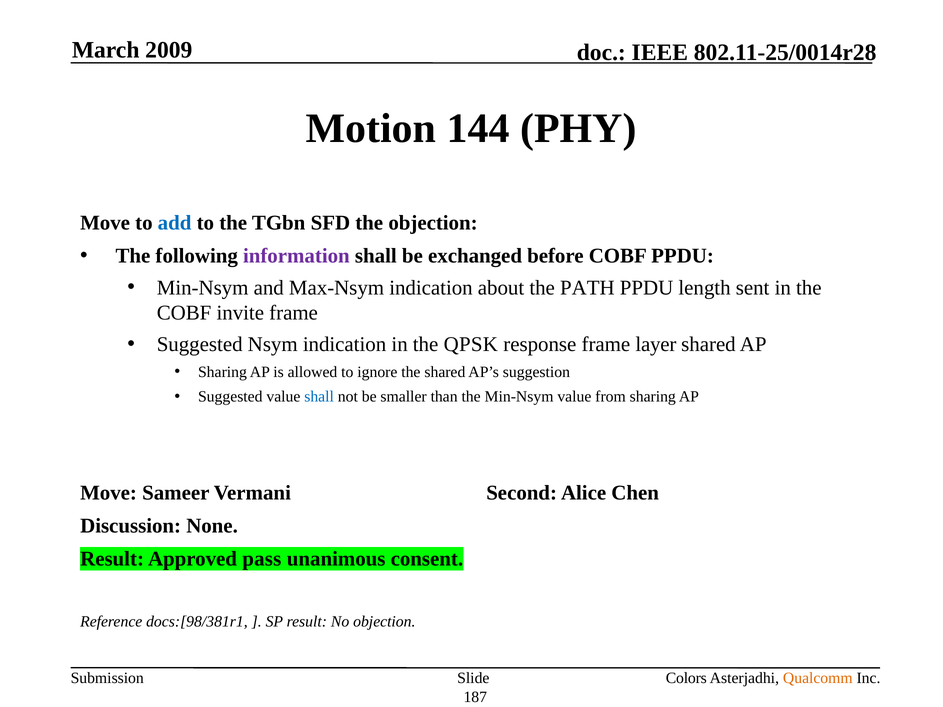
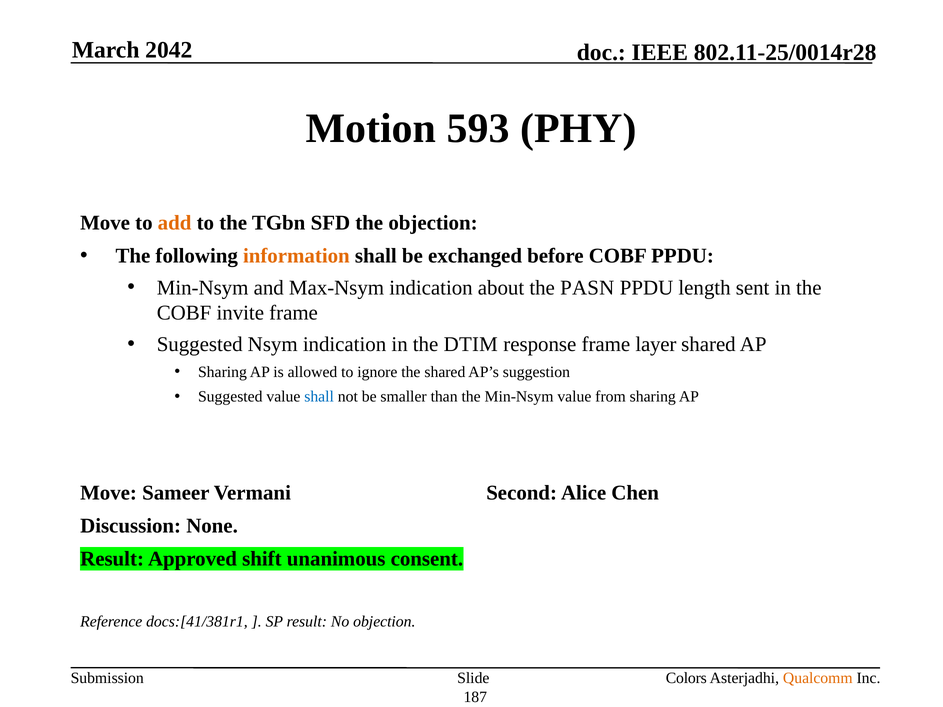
2009: 2009 -> 2042
144: 144 -> 593
add colour: blue -> orange
information colour: purple -> orange
PATH: PATH -> PASN
QPSK: QPSK -> DTIM
pass: pass -> shift
docs:[98/381r1: docs:[98/381r1 -> docs:[41/381r1
